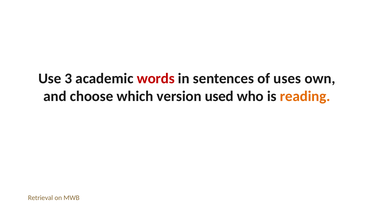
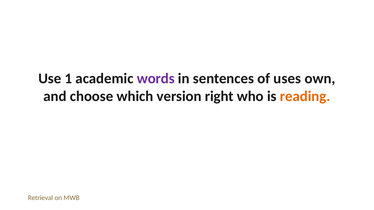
3: 3 -> 1
words colour: red -> purple
used: used -> right
